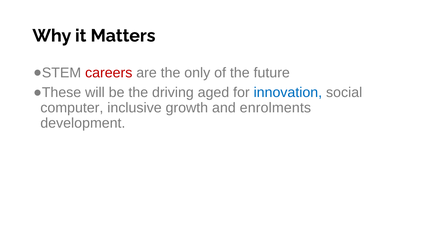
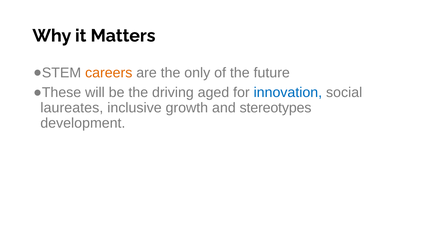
careers colour: red -> orange
computer: computer -> laureates
enrolments: enrolments -> stereotypes
